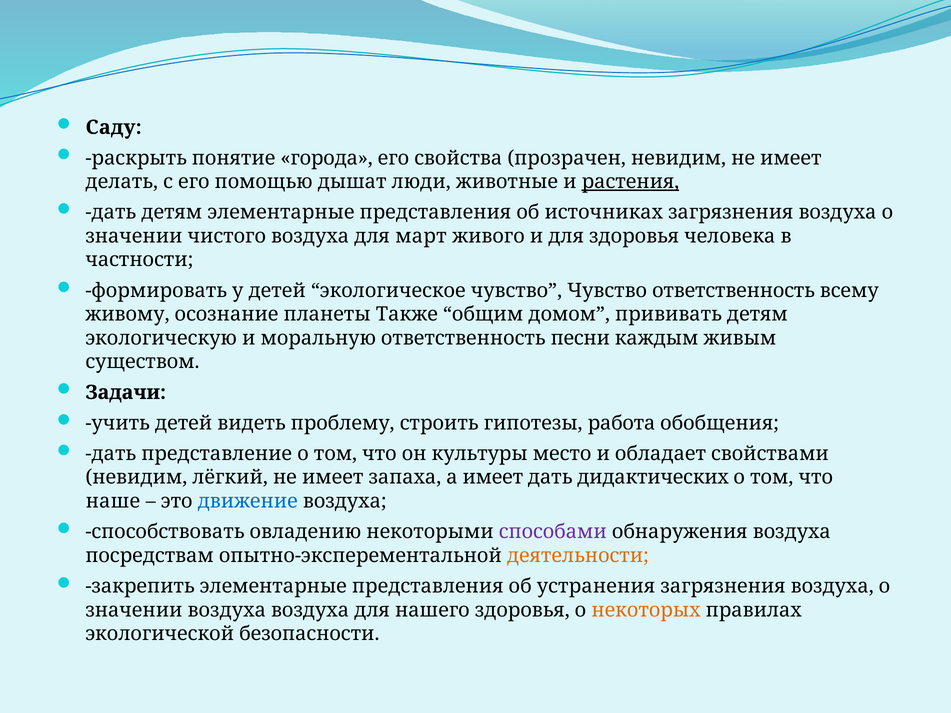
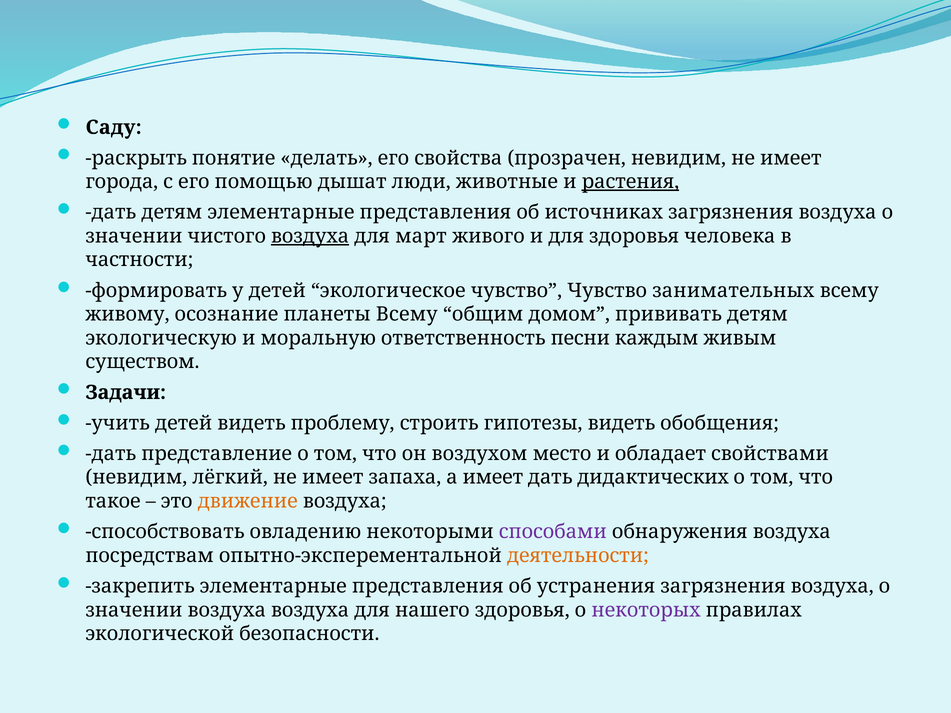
города: города -> делать
делать: делать -> города
воздуха at (310, 236) underline: none -> present
Чувство ответственность: ответственность -> занимательных
планеты Также: Также -> Всему
гипотезы работа: работа -> видеть
культуры: культуры -> воздухом
наше: наше -> такое
движение colour: blue -> orange
некоторых colour: orange -> purple
